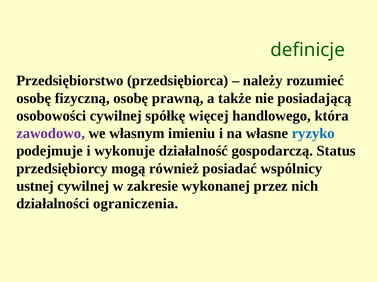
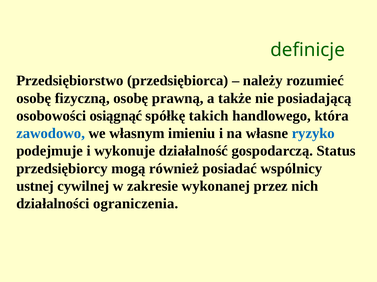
osobowości cywilnej: cywilnej -> osiągnąć
więcej: więcej -> takich
zawodowo colour: purple -> blue
